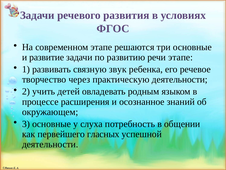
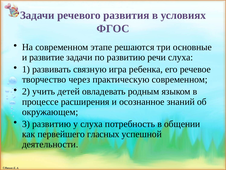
речи этапе: этапе -> слуха
звук: звук -> игра
практическую деятельности: деятельности -> современном
3 основные: основные -> развитию
